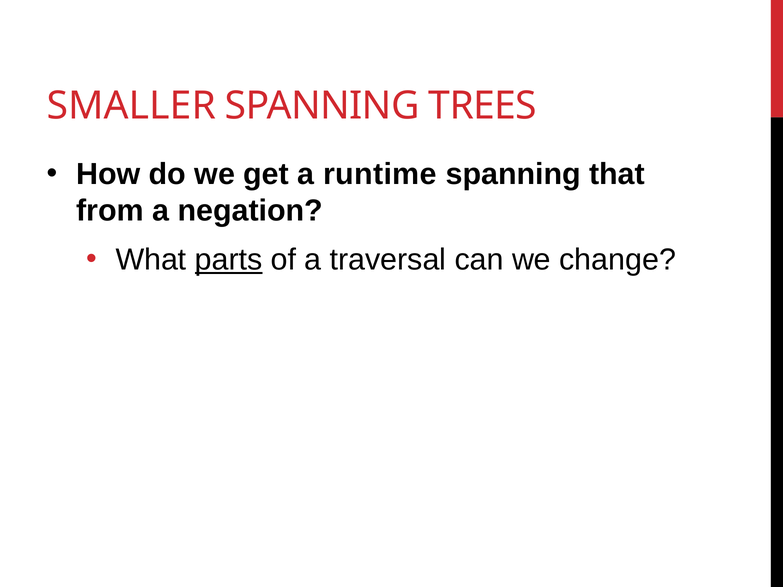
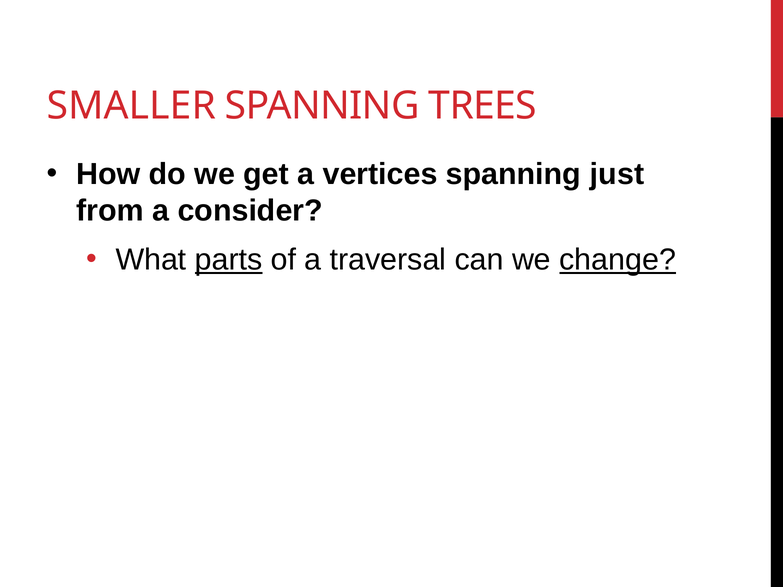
runtime: runtime -> vertices
that: that -> just
negation: negation -> consider
change underline: none -> present
